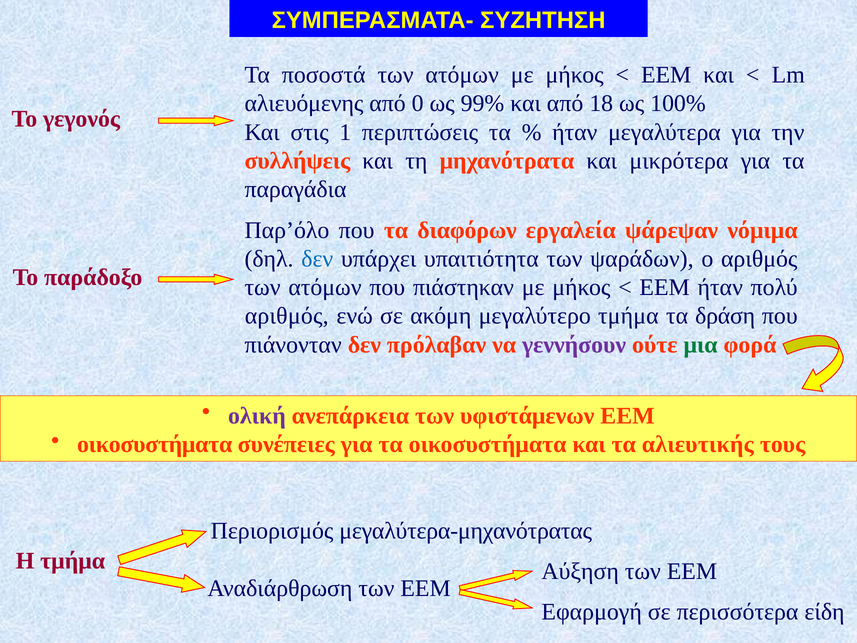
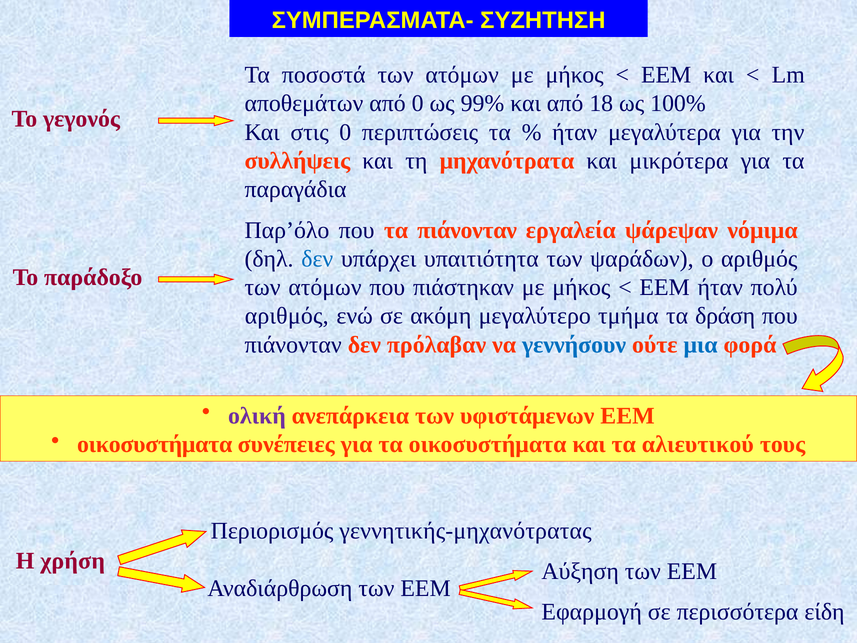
αλιευόμενης: αλιευόμενης -> αποθεμάτων
στις 1: 1 -> 0
τα διαφόρων: διαφόρων -> πιάνονταν
γεννήσουν colour: purple -> blue
μια colour: green -> blue
αλιευτικής: αλιευτικής -> αλιευτικού
μεγαλύτερα-μηχανότρατας: μεγαλύτερα-μηχανότρατας -> γεννητικής-μηχανότρατας
Η τμήμα: τμήμα -> χρήση
